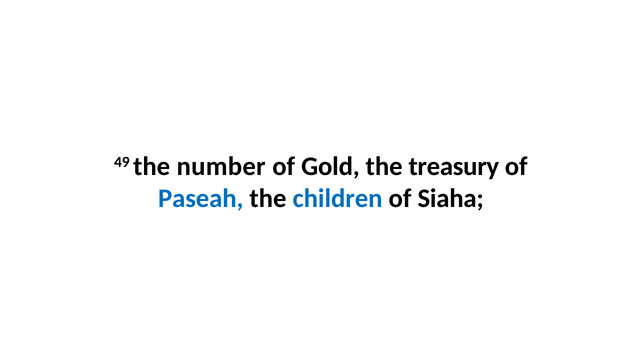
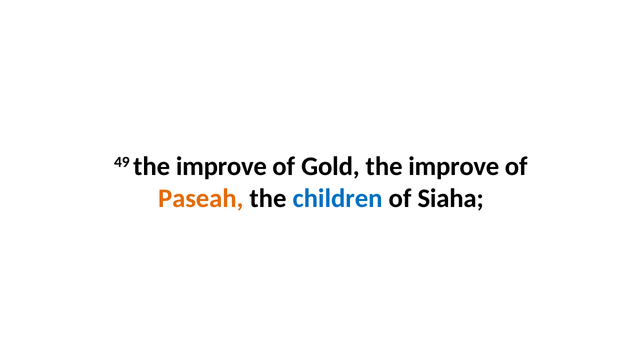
49 the number: number -> improve
treasury at (454, 166): treasury -> improve
Paseah colour: blue -> orange
